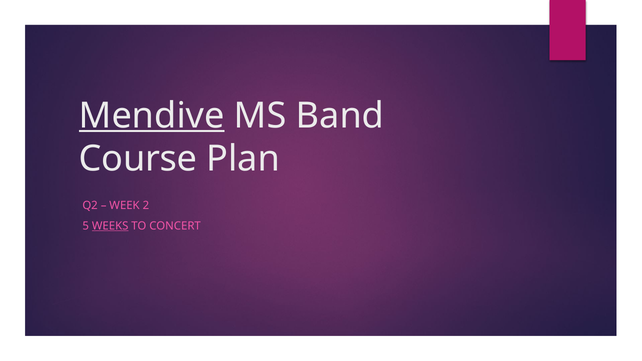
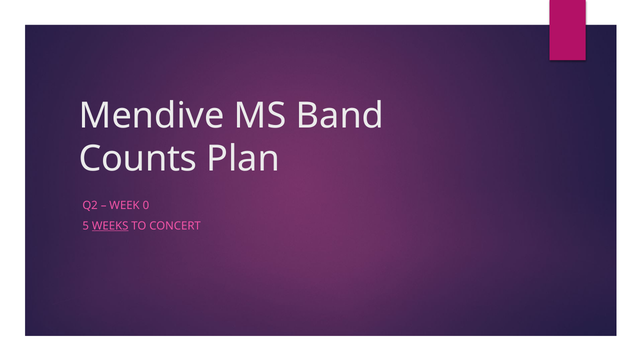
Mendive underline: present -> none
Course: Course -> Counts
2: 2 -> 0
